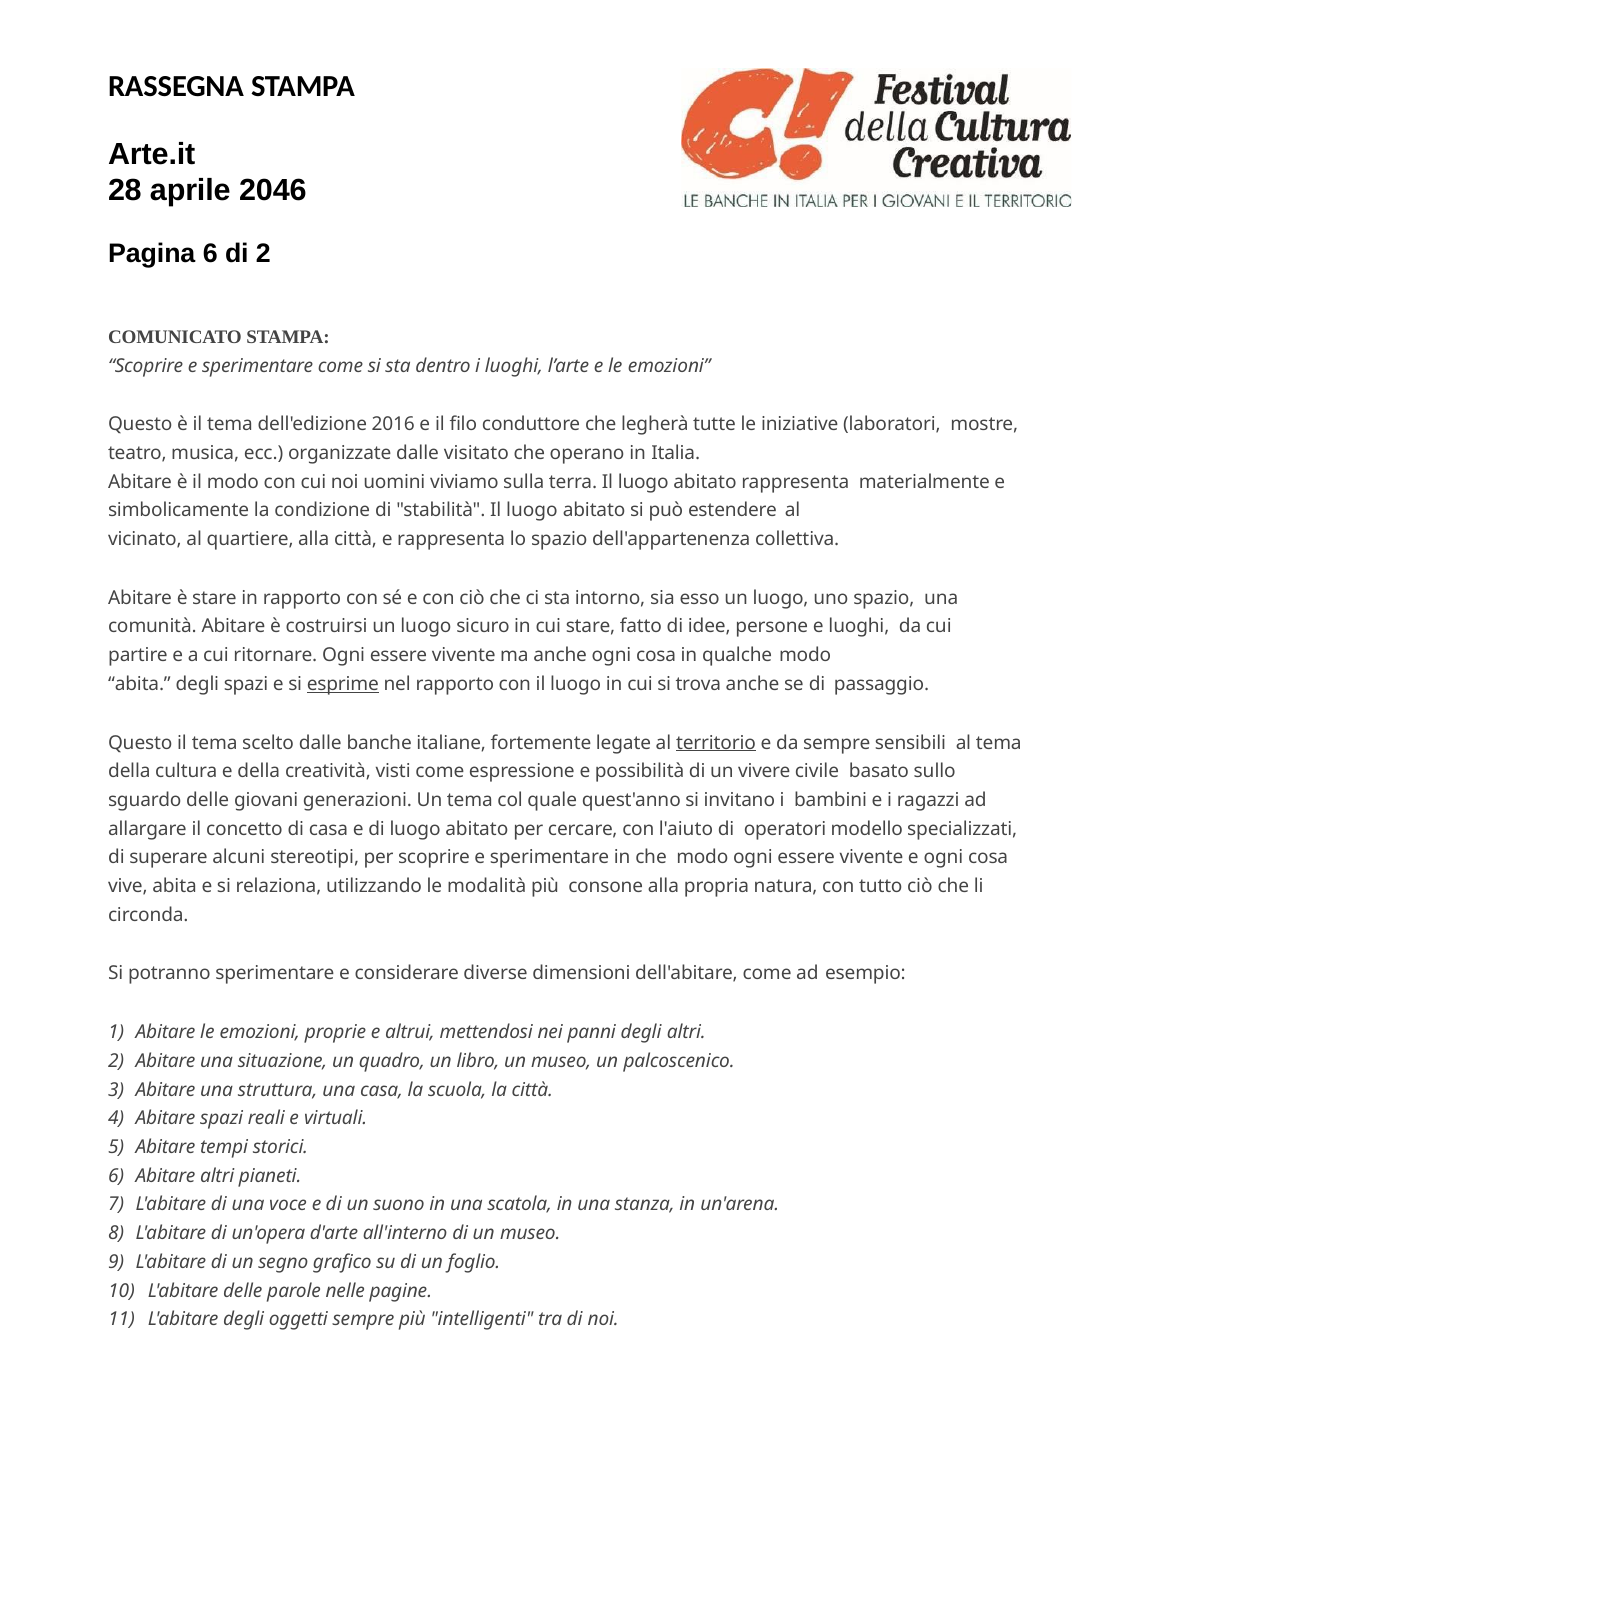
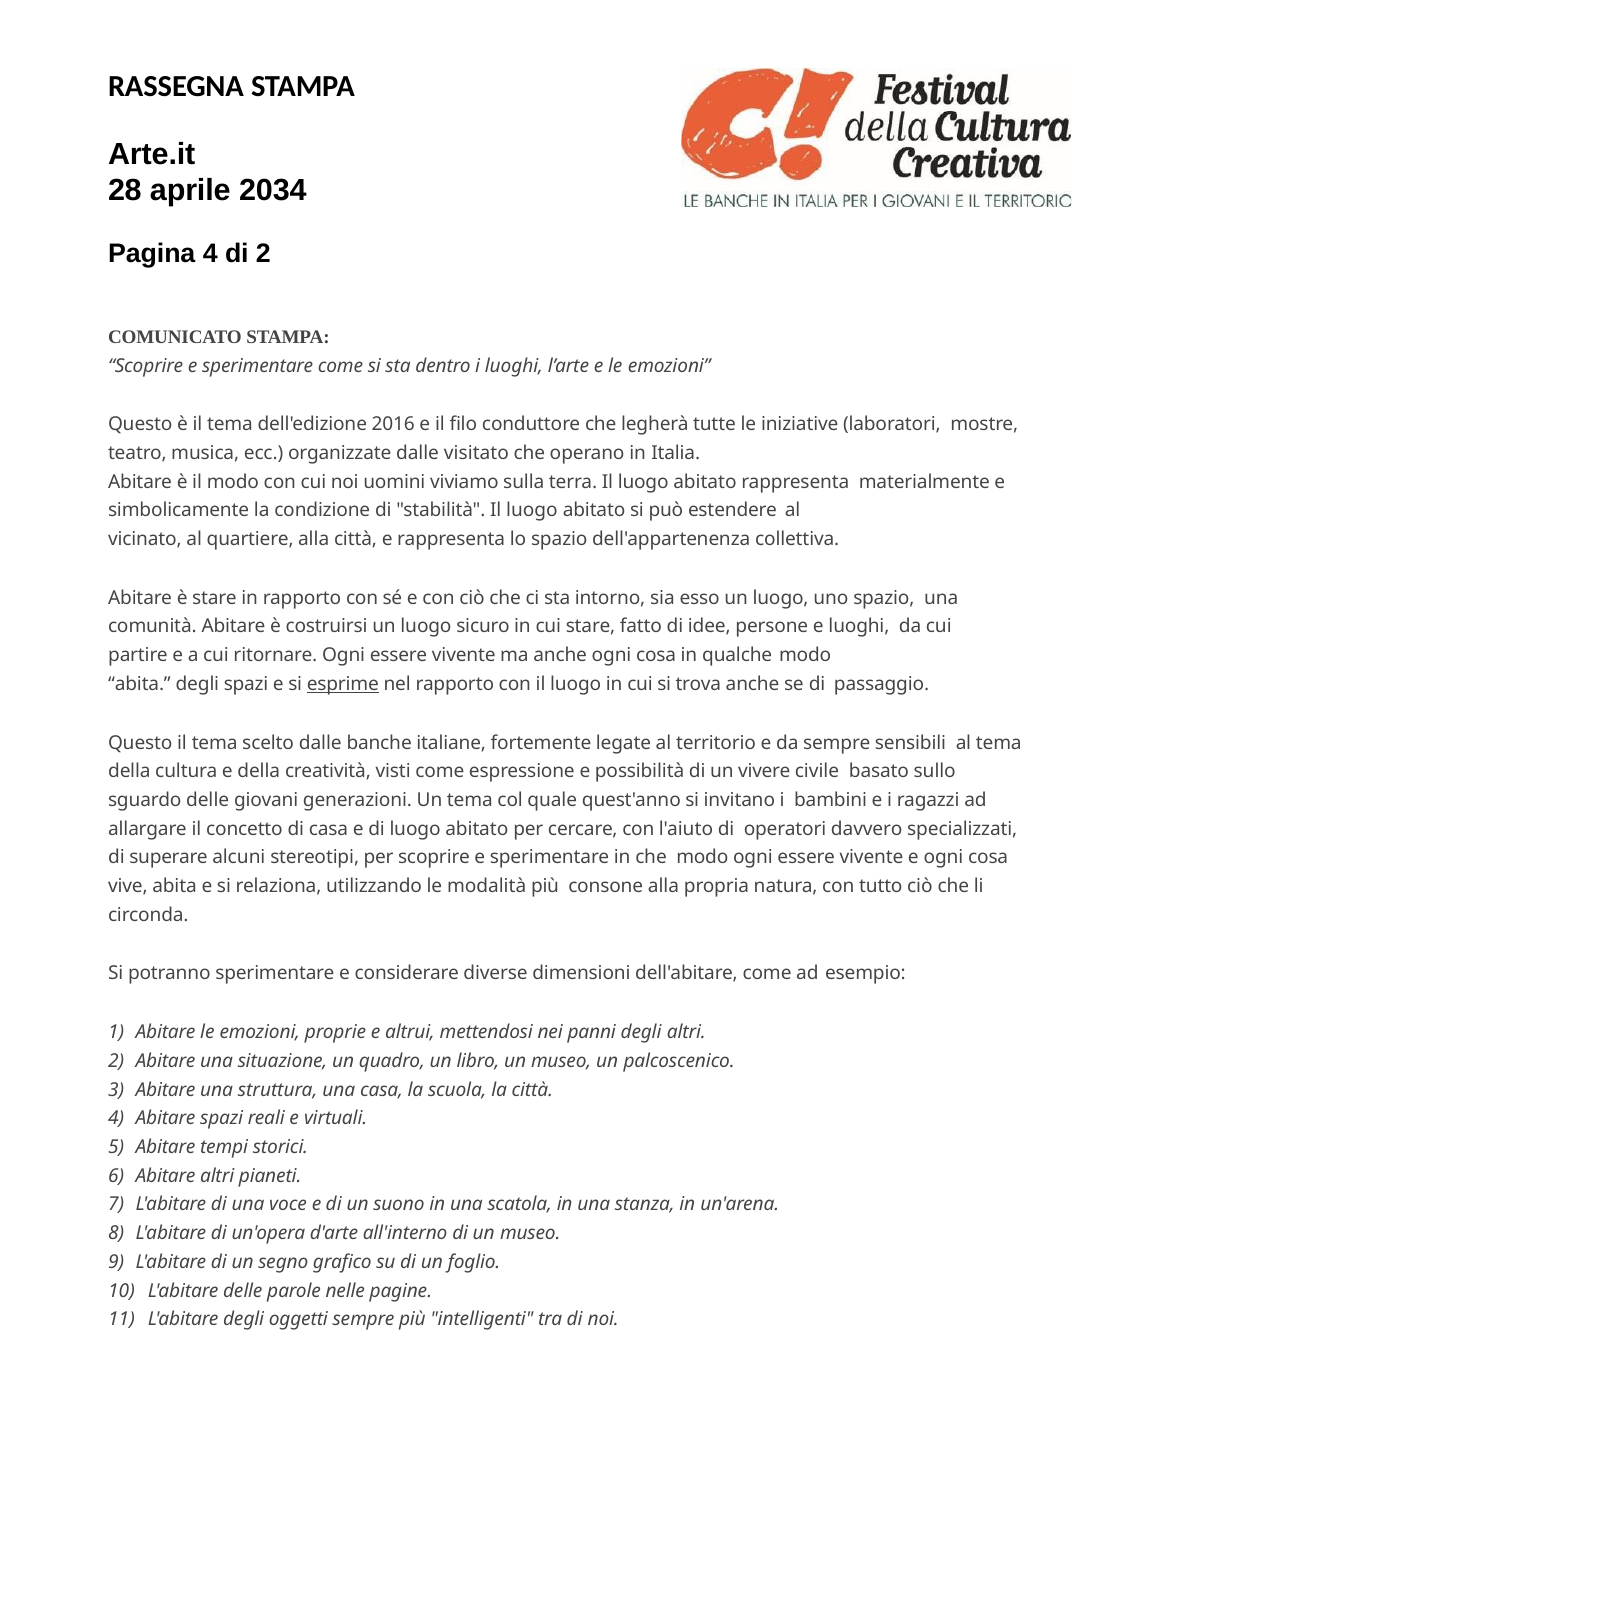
2046: 2046 -> 2034
Pagina 6: 6 -> 4
territorio underline: present -> none
modello: modello -> davvero
